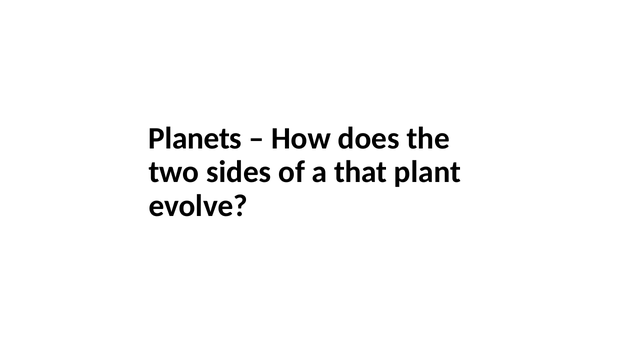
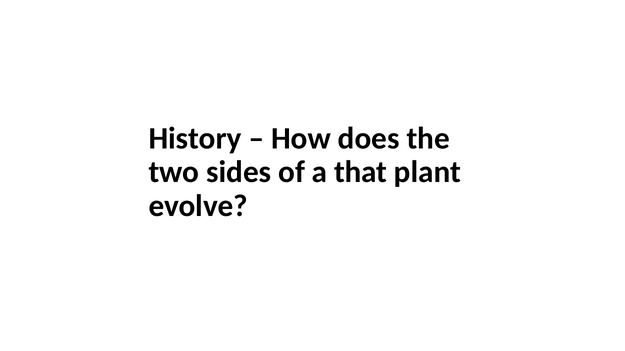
Planets: Planets -> History
